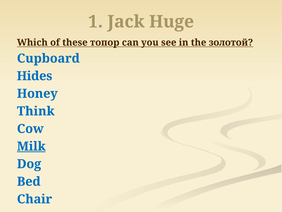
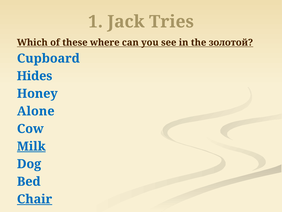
Huge: Huge -> Tries
топор: топор -> where
Think: Think -> Alone
Chair underline: none -> present
